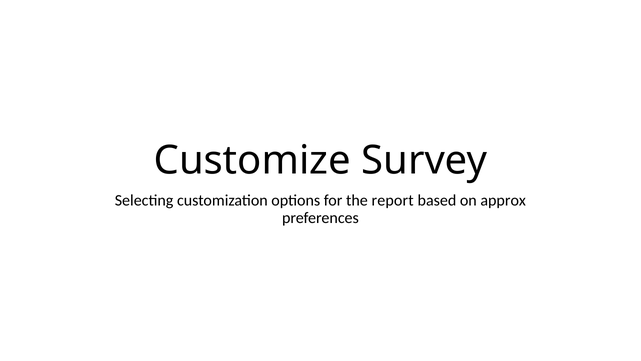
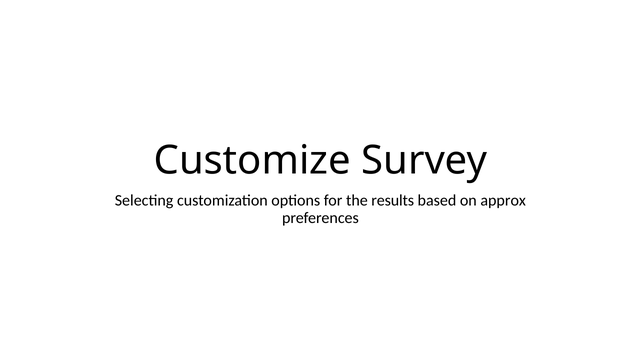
report: report -> results
